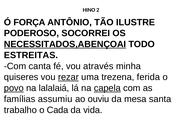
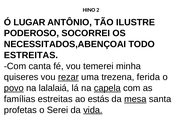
FORÇA: FORÇA -> LUGAR
NECESSITADOS,ABENÇOAI underline: present -> none
através: através -> temerei
famílias assumiu: assumiu -> estreitas
ouviu: ouviu -> estás
mesa underline: none -> present
trabalho: trabalho -> profetas
Cada: Cada -> Serei
vida underline: none -> present
